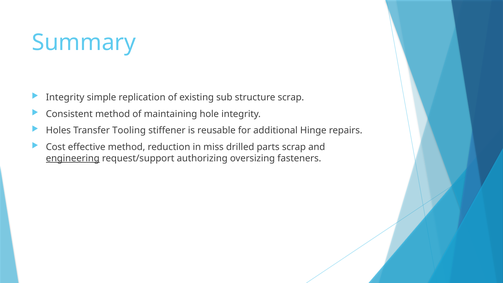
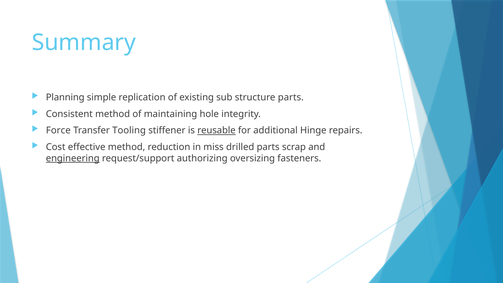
Integrity at (65, 97): Integrity -> Planning
structure scrap: scrap -> parts
Holes: Holes -> Force
reusable underline: none -> present
